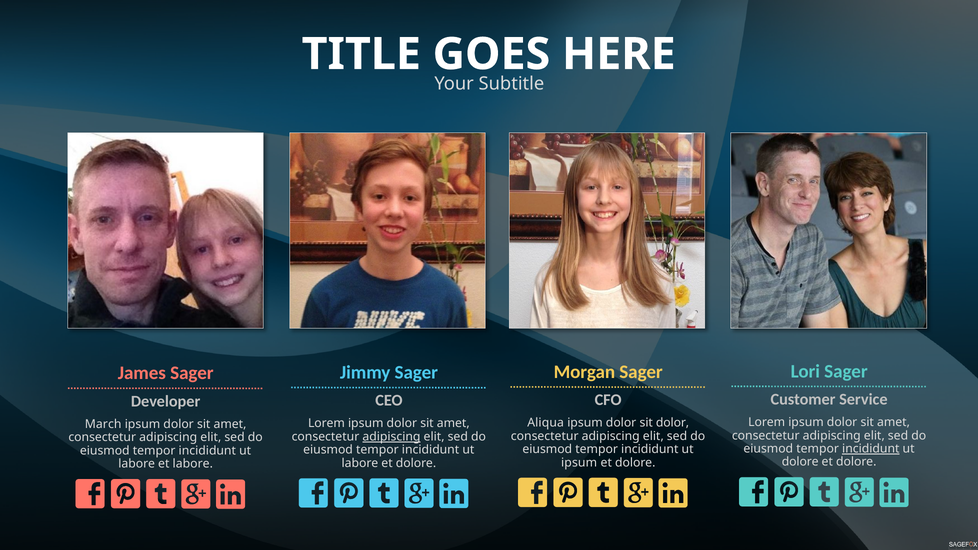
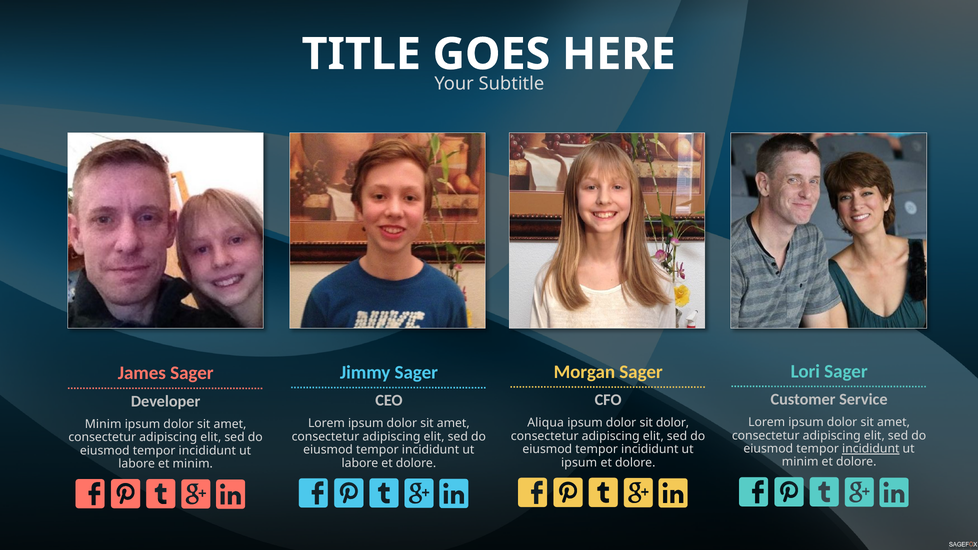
March at (103, 424): March -> Minim
adipiscing at (391, 437) underline: present -> none
dolore at (800, 462): dolore -> minim
et labore: labore -> minim
